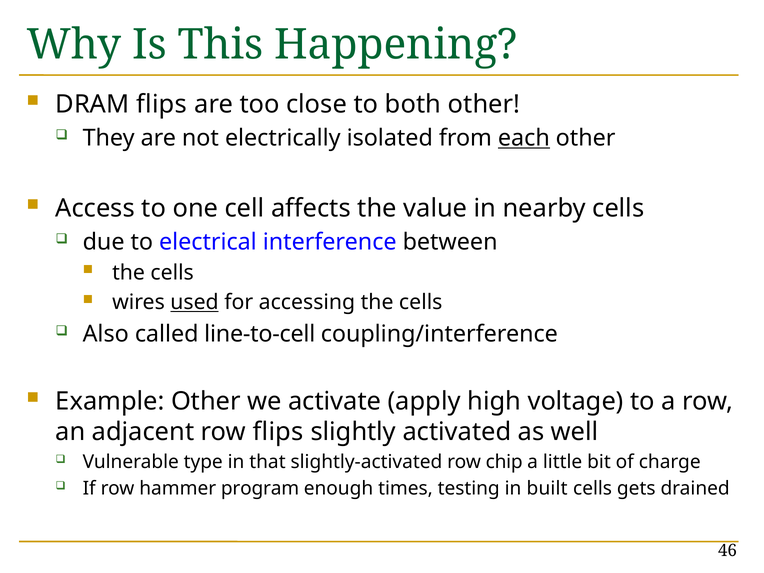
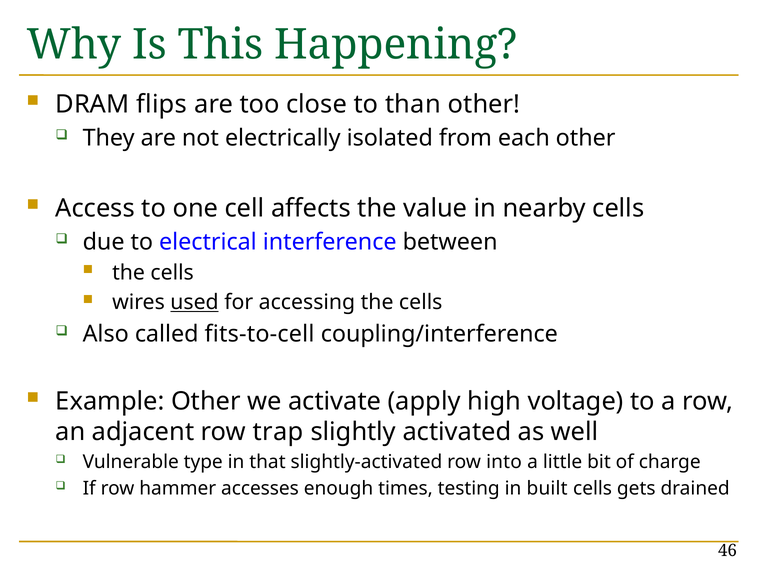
both: both -> than
each underline: present -> none
line-to-cell: line-to-cell -> fits-to-cell
row flips: flips -> trap
chip: chip -> into
program: program -> accesses
